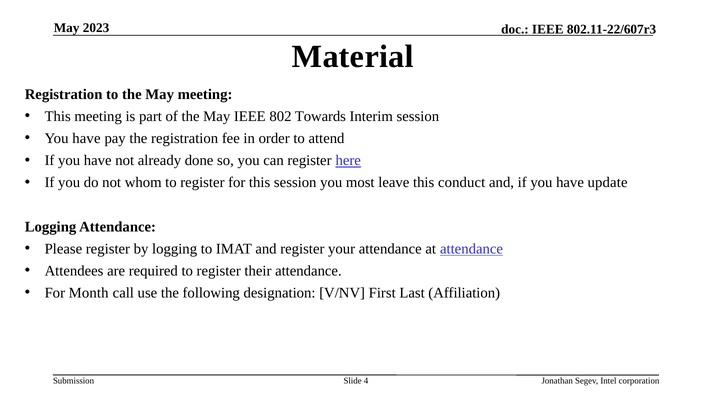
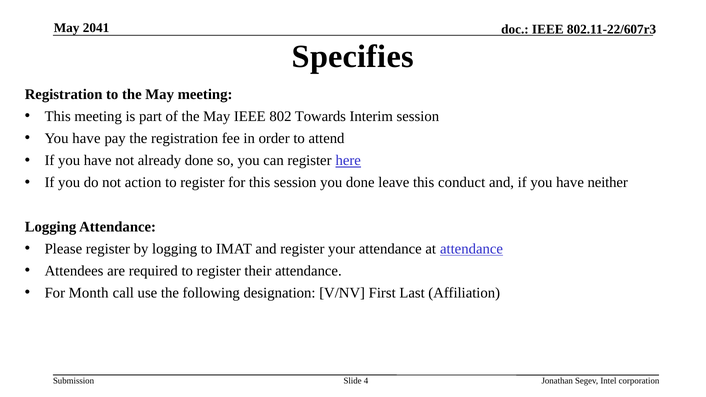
2023: 2023 -> 2041
Material: Material -> Specifies
whom: whom -> action
you most: most -> done
update: update -> neither
